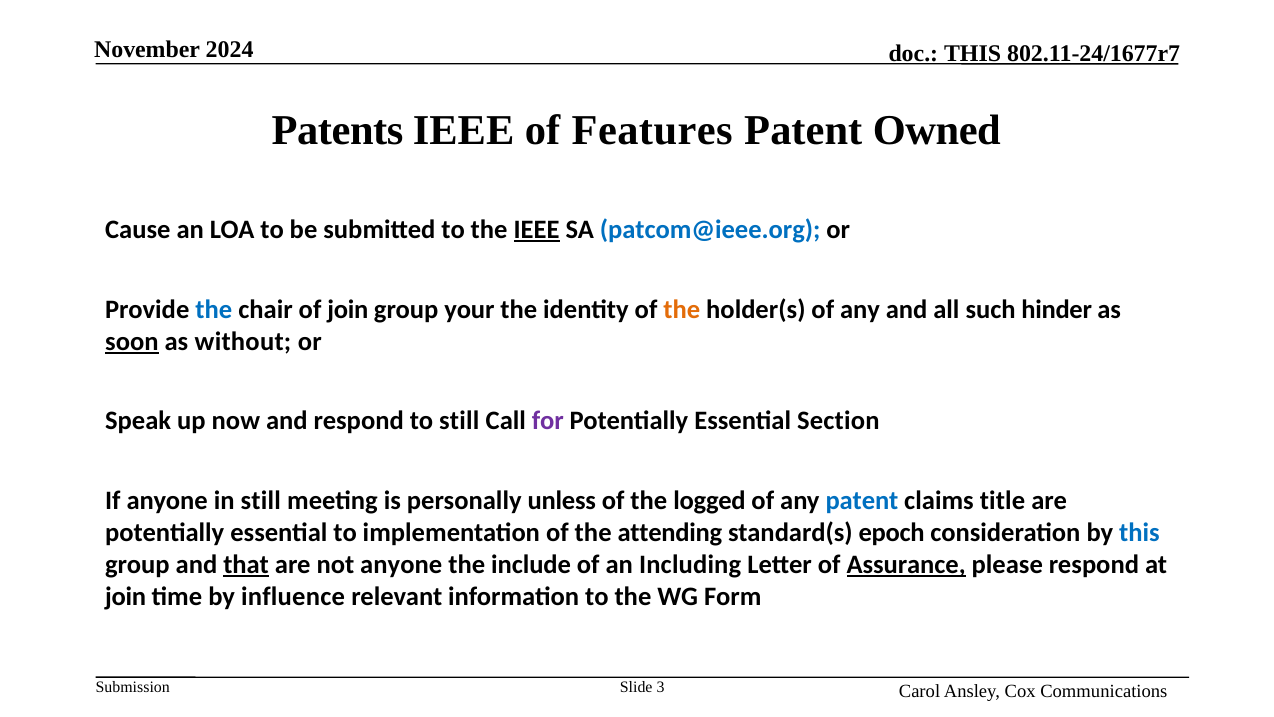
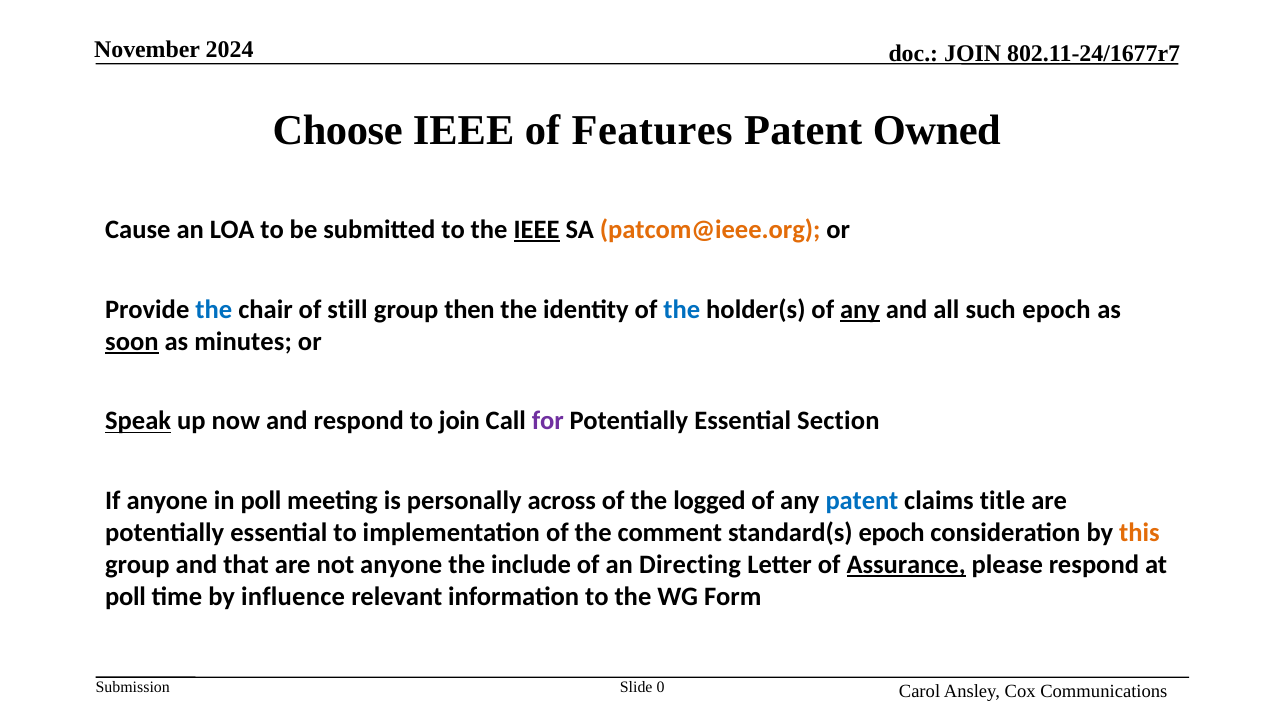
THIS at (973, 53): THIS -> JOIN
Patents: Patents -> Choose
patcom@ieee.org colour: blue -> orange
of join: join -> still
your: your -> then
the at (682, 309) colour: orange -> blue
any at (860, 309) underline: none -> present
such hinder: hinder -> epoch
without: without -> minutes
Speak underline: none -> present
to still: still -> join
in still: still -> poll
unless: unless -> across
attending: attending -> comment
this at (1139, 532) colour: blue -> orange
that underline: present -> none
Including: Including -> Directing
join at (126, 596): join -> poll
3: 3 -> 0
